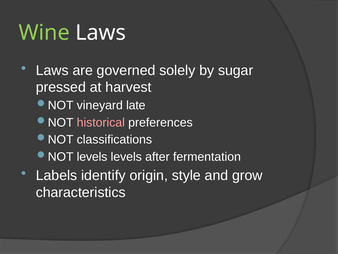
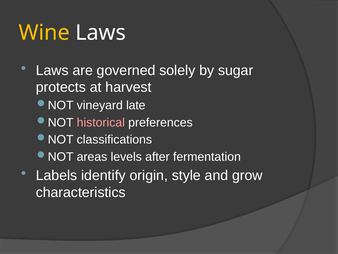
Wine colour: light green -> yellow
pressed: pressed -> protects
levels at (92, 156): levels -> areas
